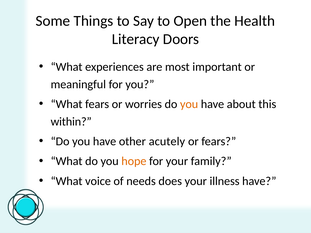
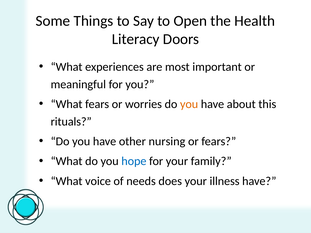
within: within -> rituals
acutely: acutely -> nursing
hope colour: orange -> blue
